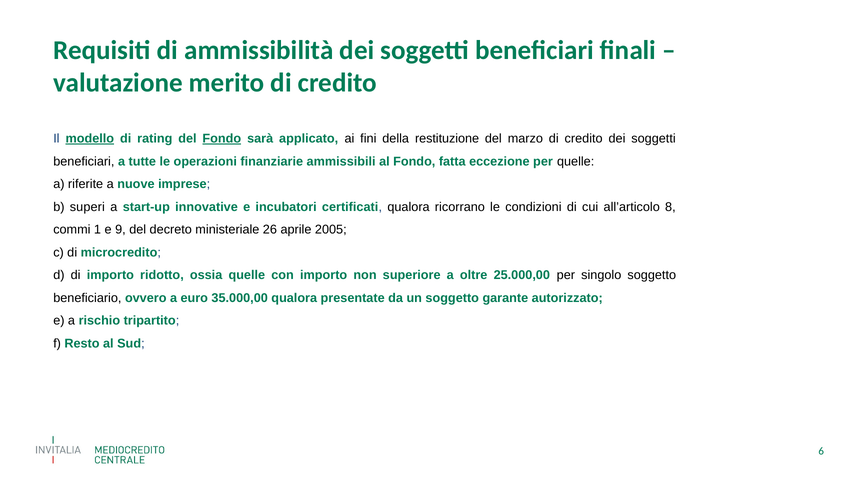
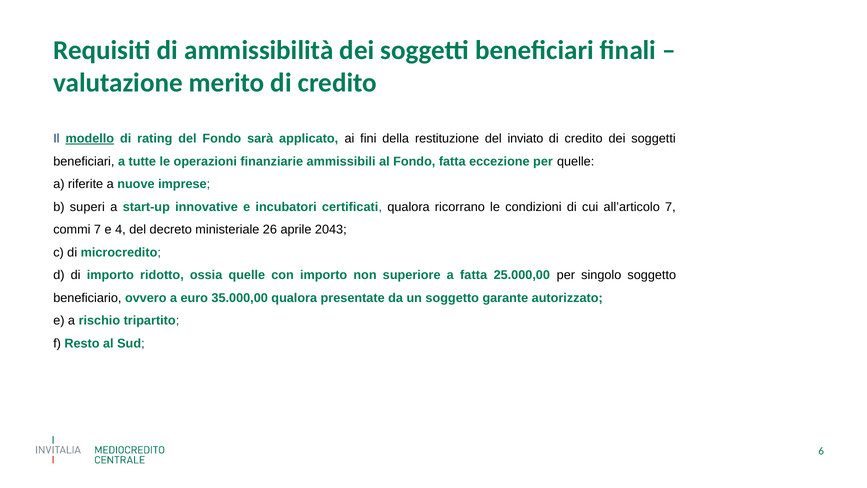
Fondo at (222, 139) underline: present -> none
marzo: marzo -> inviato
all’articolo 8: 8 -> 7
commi 1: 1 -> 7
9: 9 -> 4
2005: 2005 -> 2043
a oltre: oltre -> fatta
